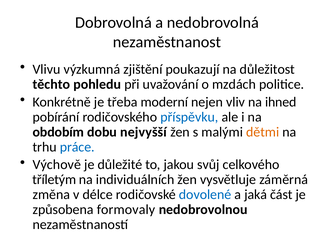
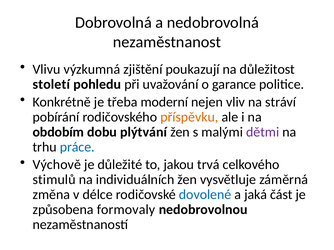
těchto: těchto -> století
mzdách: mzdách -> garance
ihned: ihned -> stráví
příspěvku colour: blue -> orange
nejvyšší: nejvyšší -> plýtvání
dětmi colour: orange -> purple
svůj: svůj -> trvá
tříletým: tříletým -> stimulů
